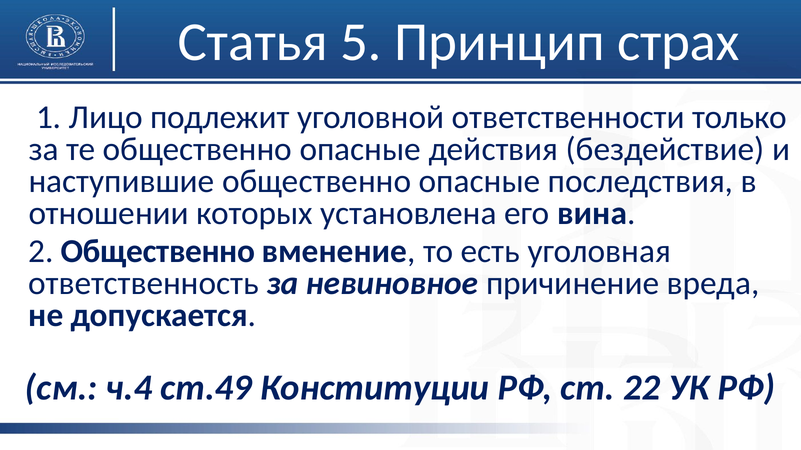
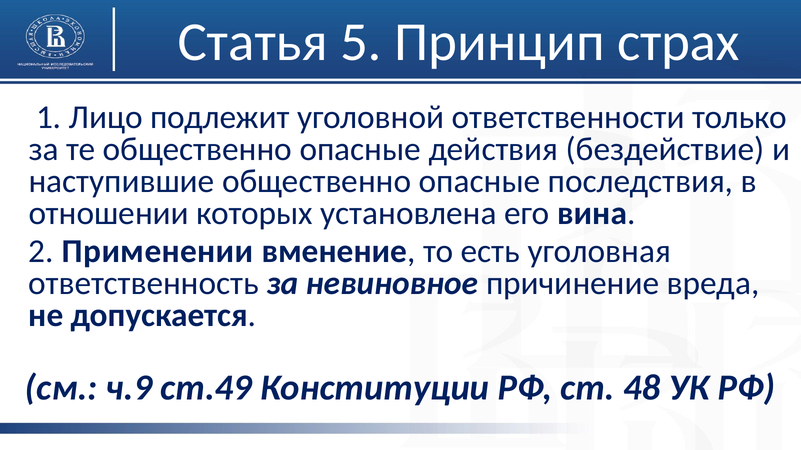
2 Общественно: Общественно -> Применении
ч.4: ч.4 -> ч.9
22: 22 -> 48
